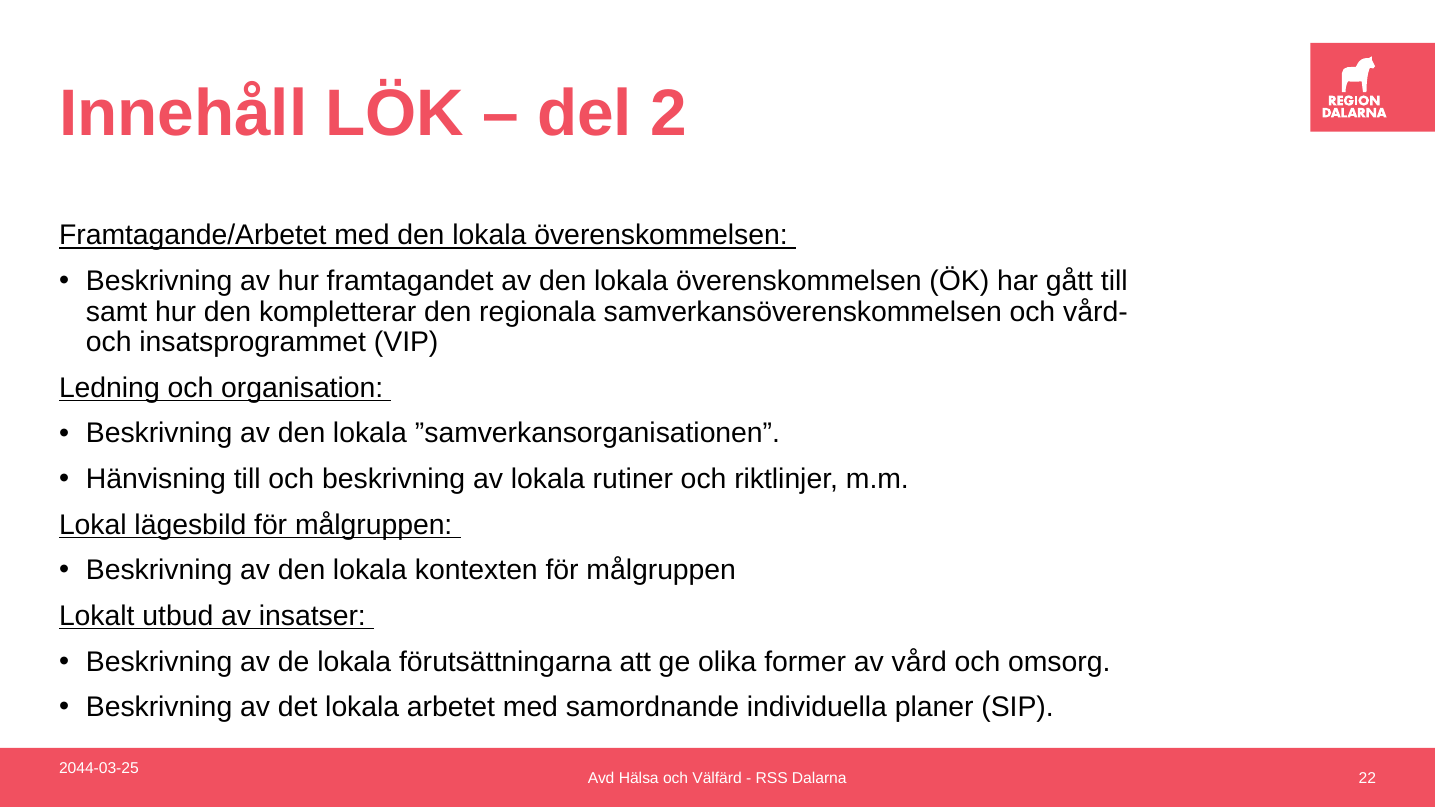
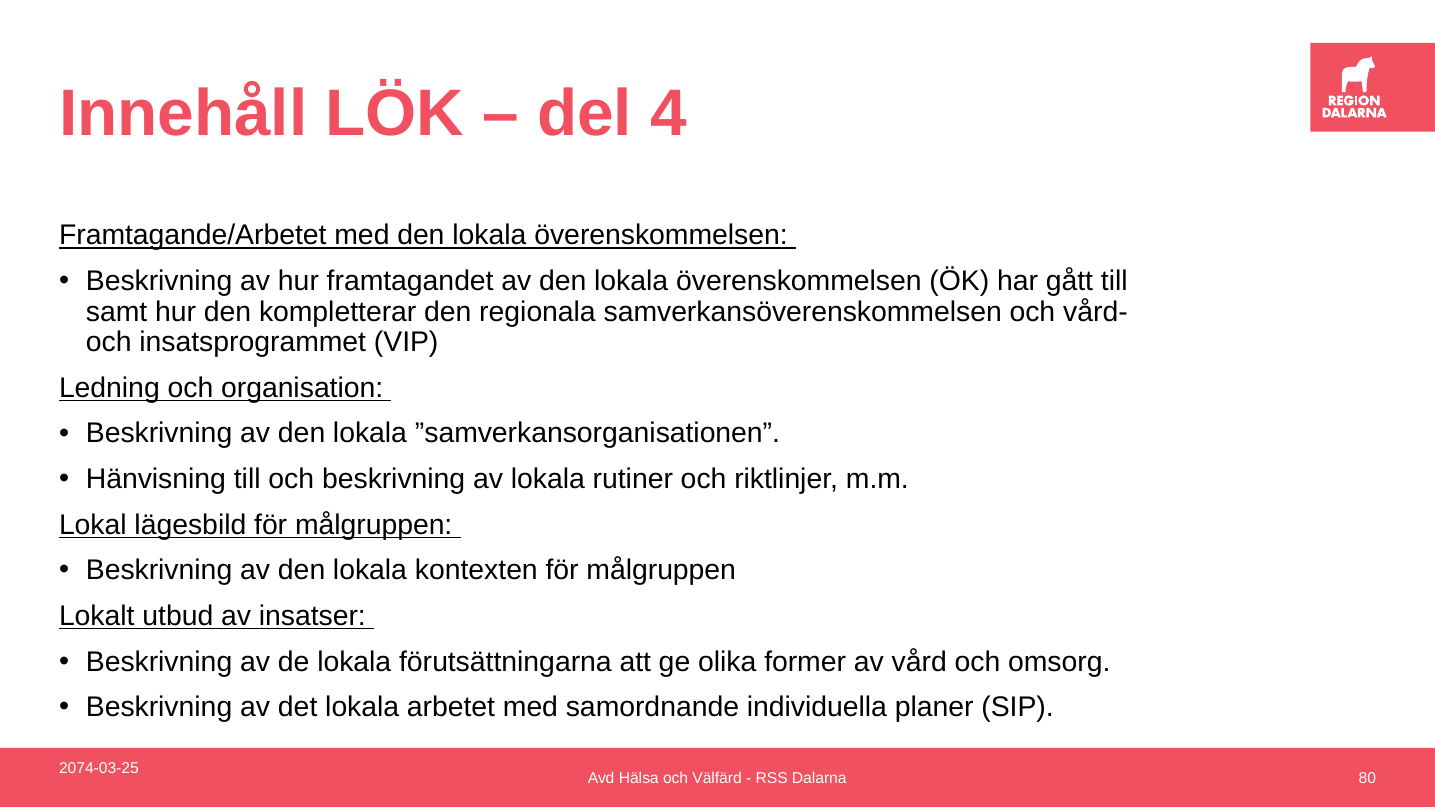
2: 2 -> 4
2044-03-25: 2044-03-25 -> 2074-03-25
22: 22 -> 80
